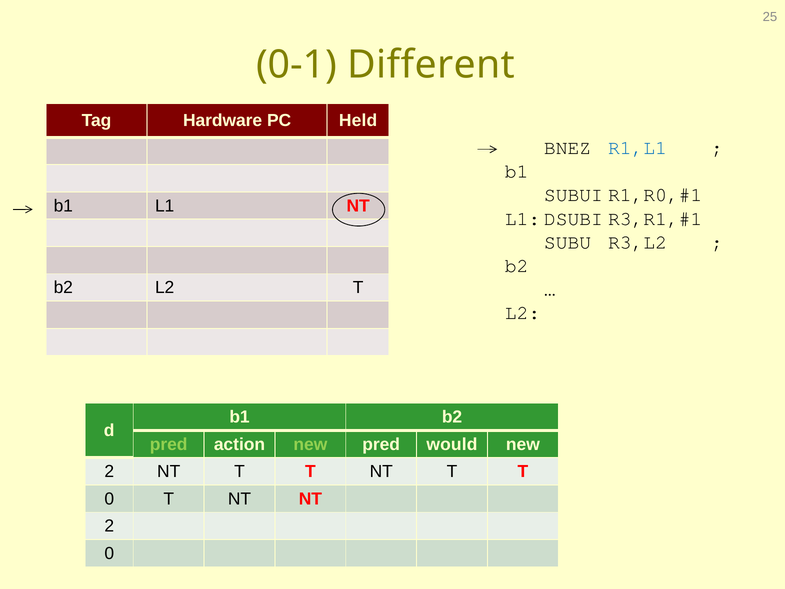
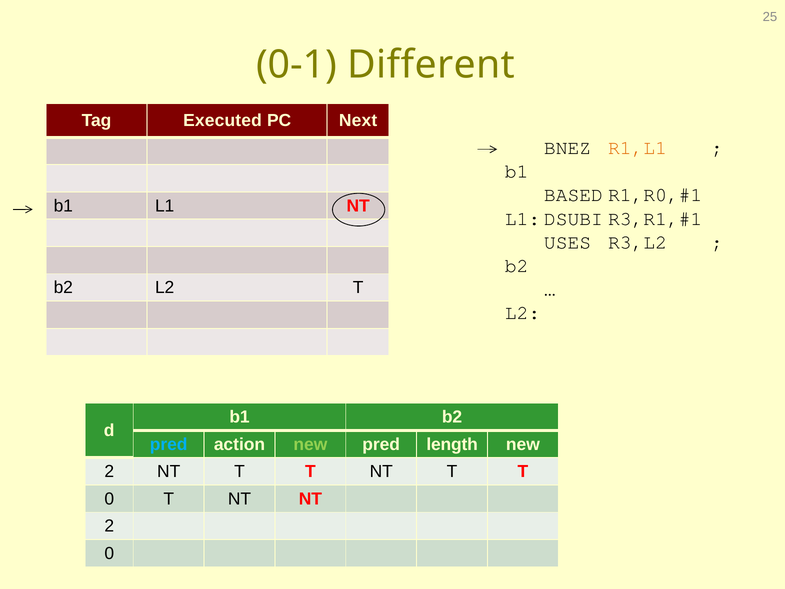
Hardware: Hardware -> Executed
Held: Held -> Next
R1,L1 colour: blue -> orange
SUBUI: SUBUI -> BASED
SUBU: SUBU -> USES
pred at (169, 444) colour: light green -> light blue
would: would -> length
